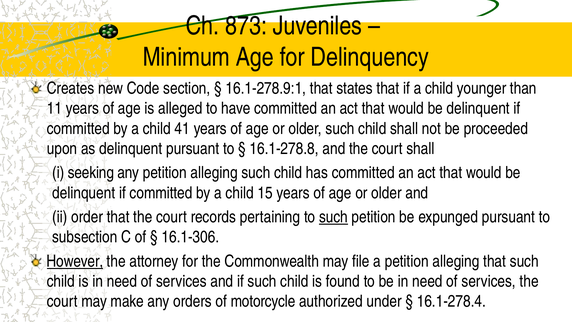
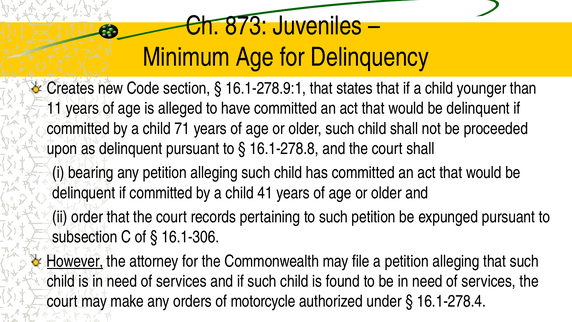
41: 41 -> 71
seeking: seeking -> bearing
15: 15 -> 41
such at (333, 217) underline: present -> none
